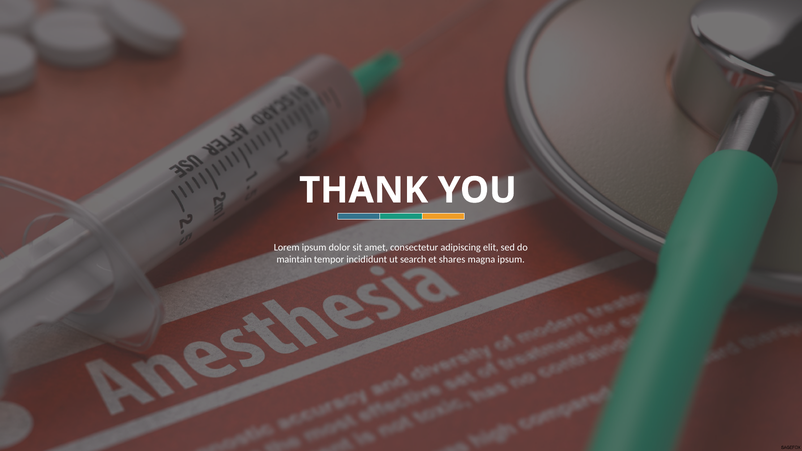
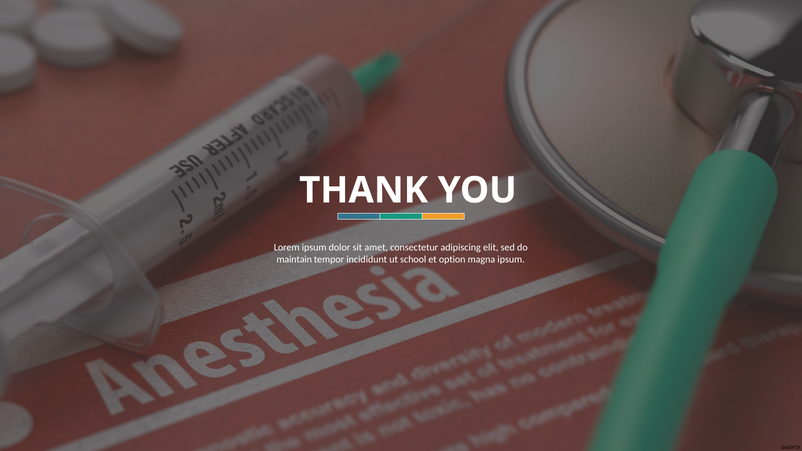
search: search -> school
shares: shares -> option
